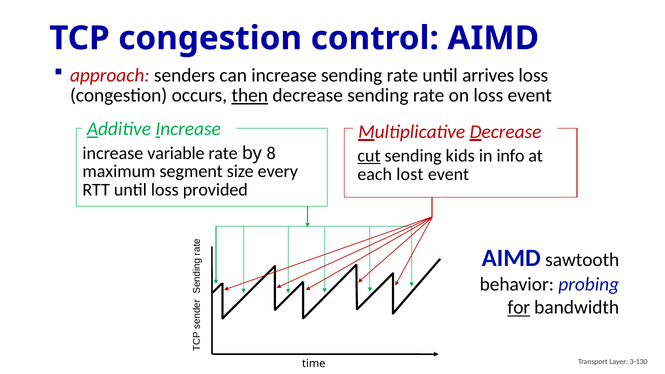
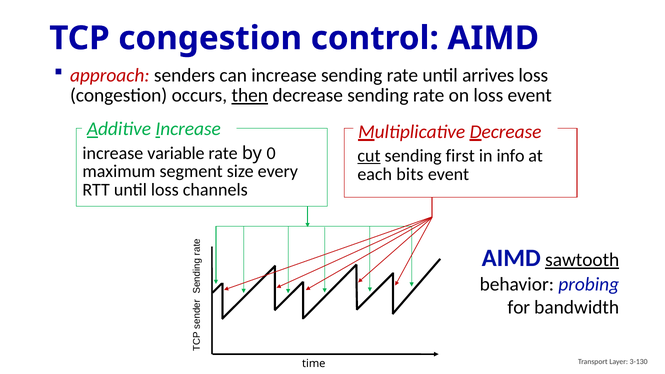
8: 8 -> 0
kids: kids -> first
lost: lost -> bits
provided: provided -> channels
sawtooth underline: none -> present
for underline: present -> none
